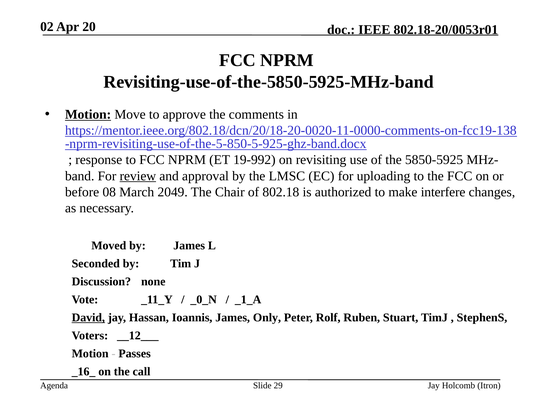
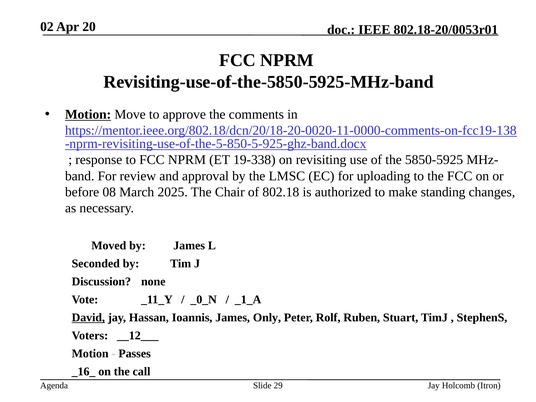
19-992: 19-992 -> 19-338
review underline: present -> none
2049: 2049 -> 2025
interfere: interfere -> standing
